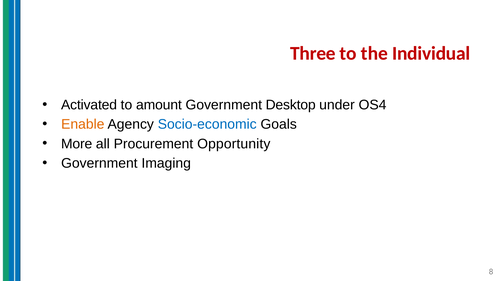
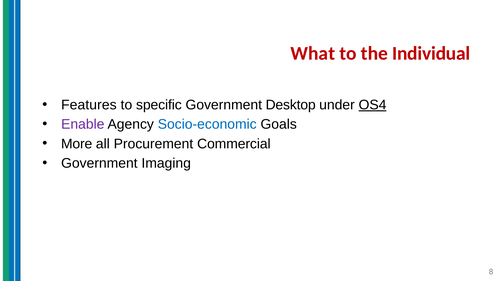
Three: Three -> What
Activated: Activated -> Features
amount: amount -> specific
OS4 underline: none -> present
Enable colour: orange -> purple
Opportunity: Opportunity -> Commercial
